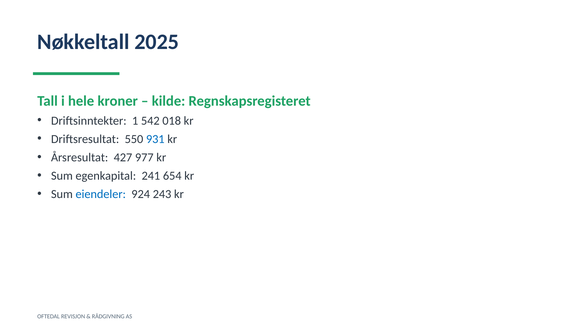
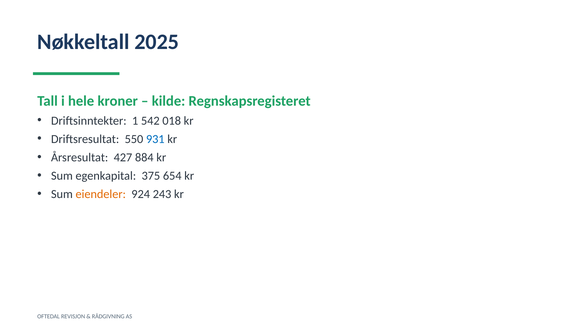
977: 977 -> 884
241: 241 -> 375
eiendeler colour: blue -> orange
